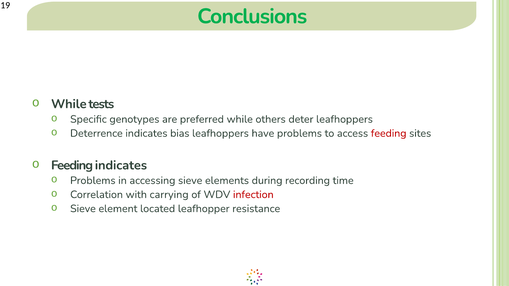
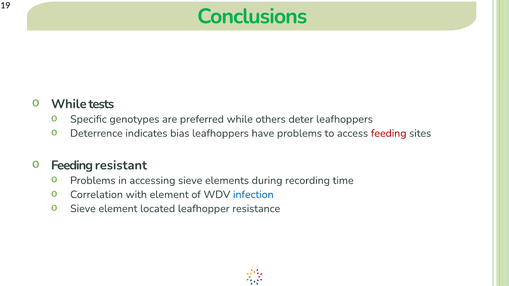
Feeding indicates: indicates -> resistant
with carrying: carrying -> element
infection colour: red -> blue
